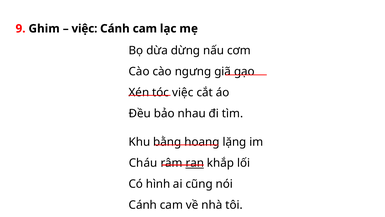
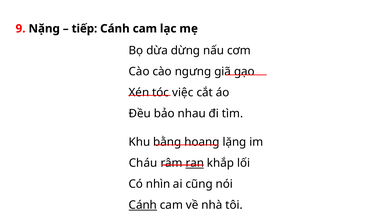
Ghim: Ghim -> Nặng
việc at (84, 29): việc -> tiếp
hình: hình -> nhìn
Cánh at (143, 205) underline: none -> present
